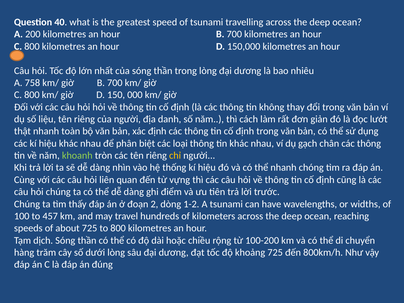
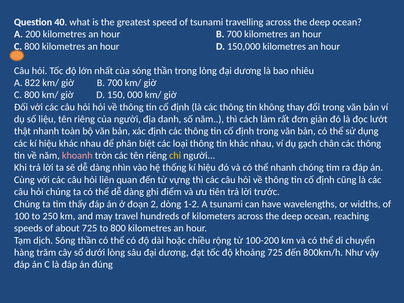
758: 758 -> 822
khoanh colour: light green -> pink
457: 457 -> 250
